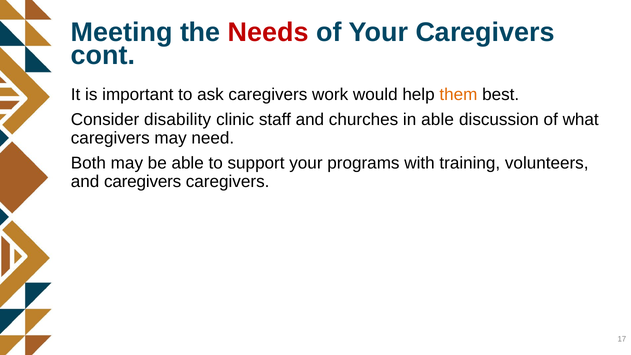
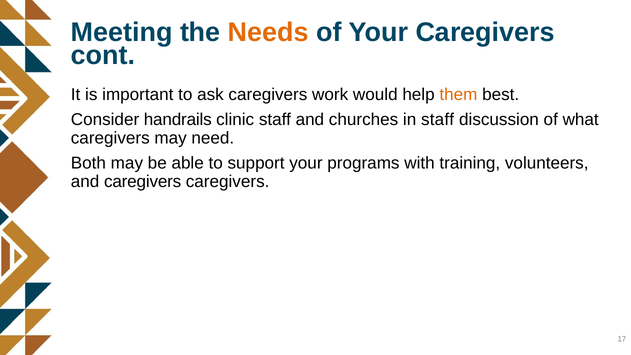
Needs colour: red -> orange
disability: disability -> handrails
in able: able -> staff
